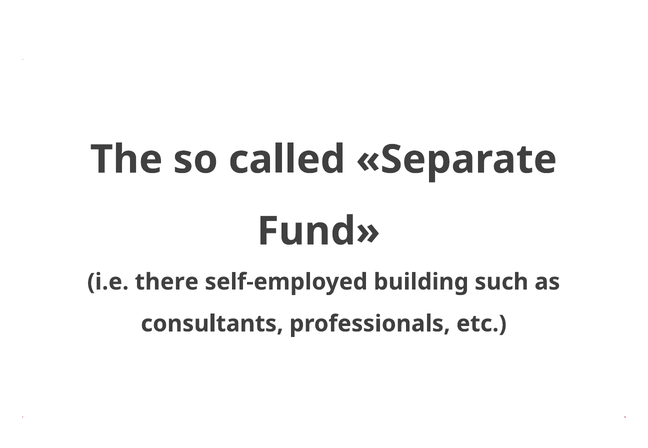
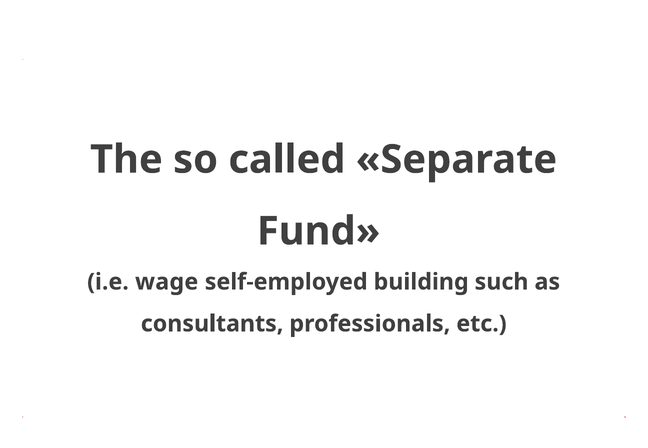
there: there -> wage
